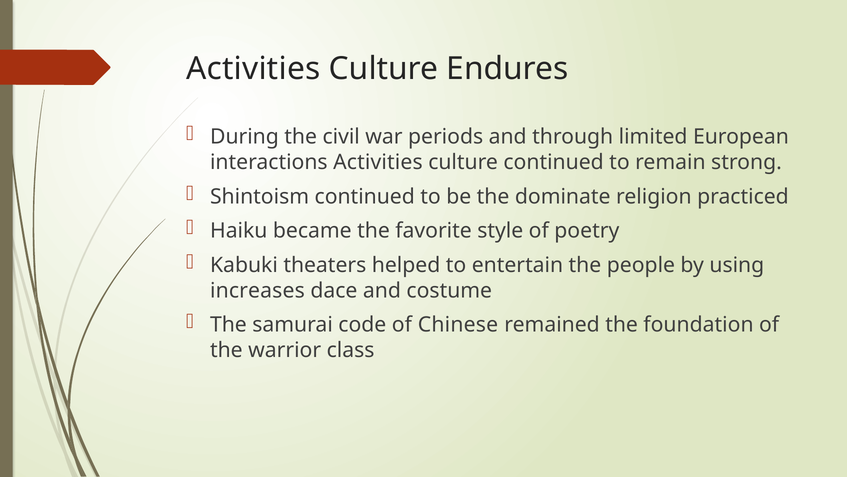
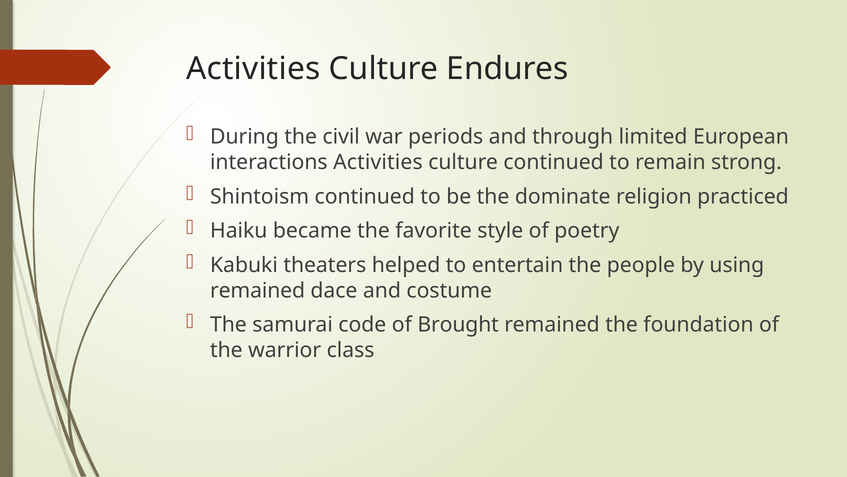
increases at (257, 290): increases -> remained
Chinese: Chinese -> Brought
